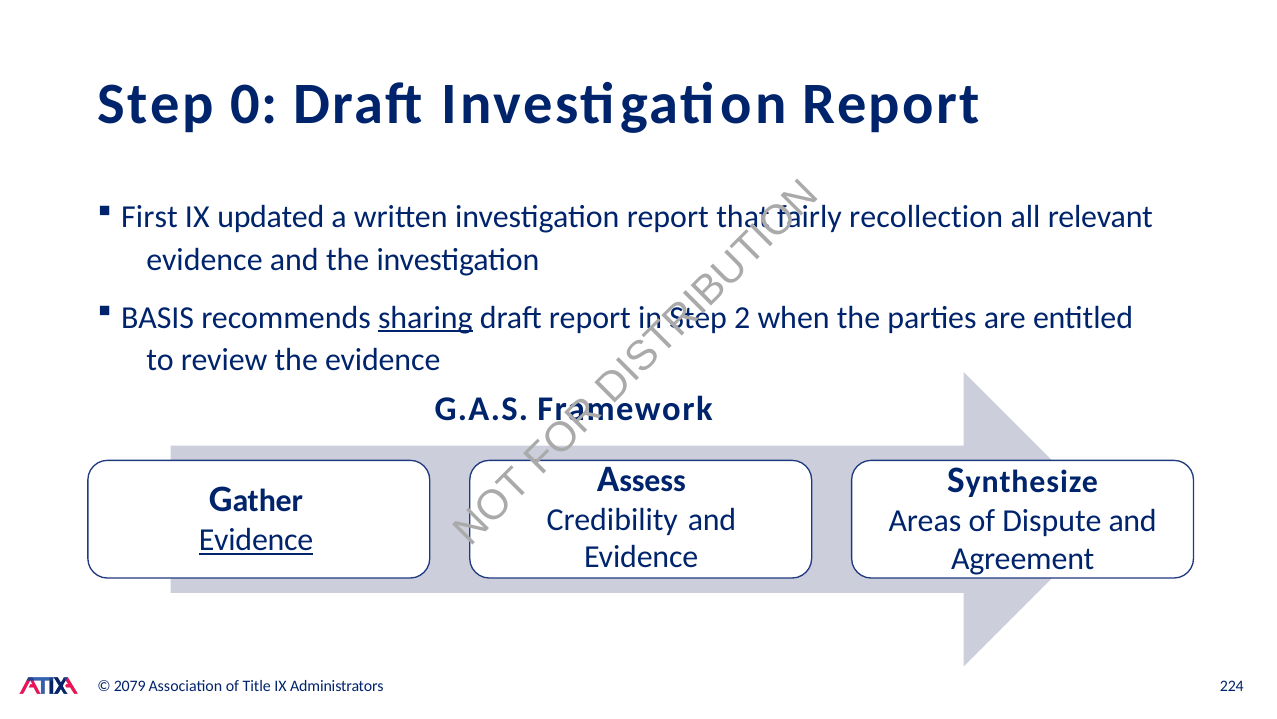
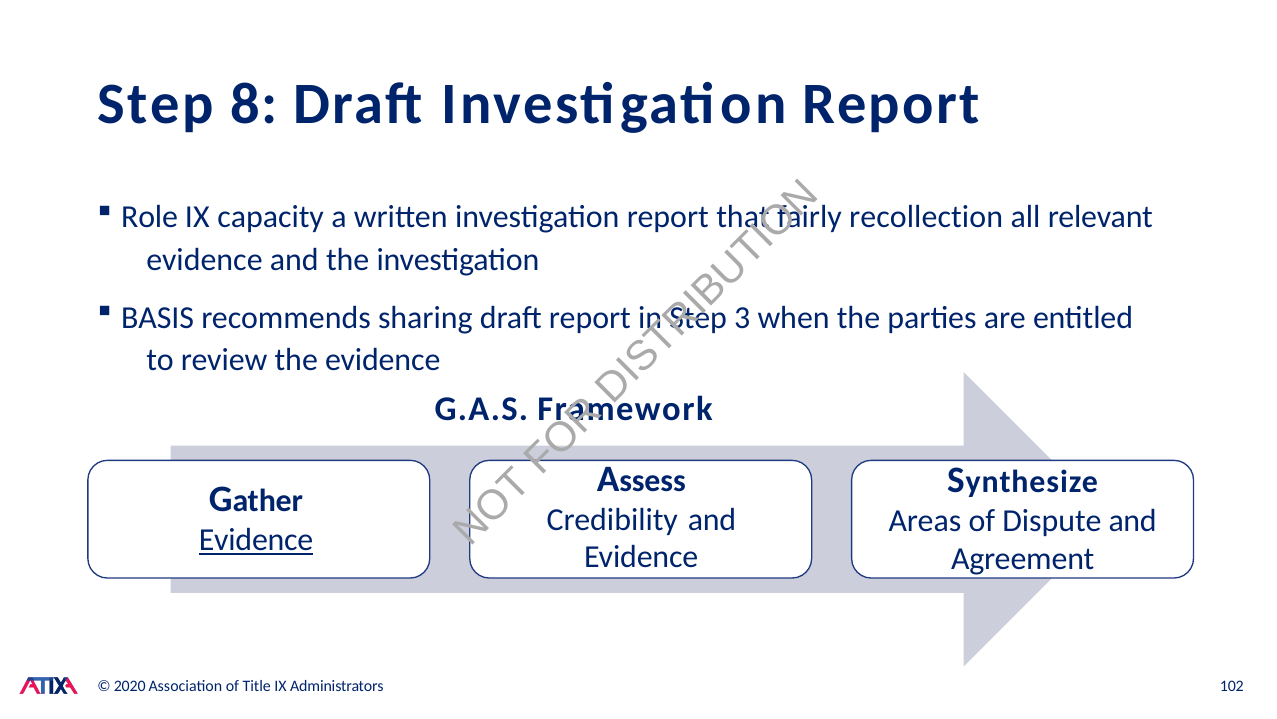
0: 0 -> 8
First: First -> Role
updated: updated -> capacity
sharing underline: present -> none
2: 2 -> 3
2079: 2079 -> 2020
224: 224 -> 102
